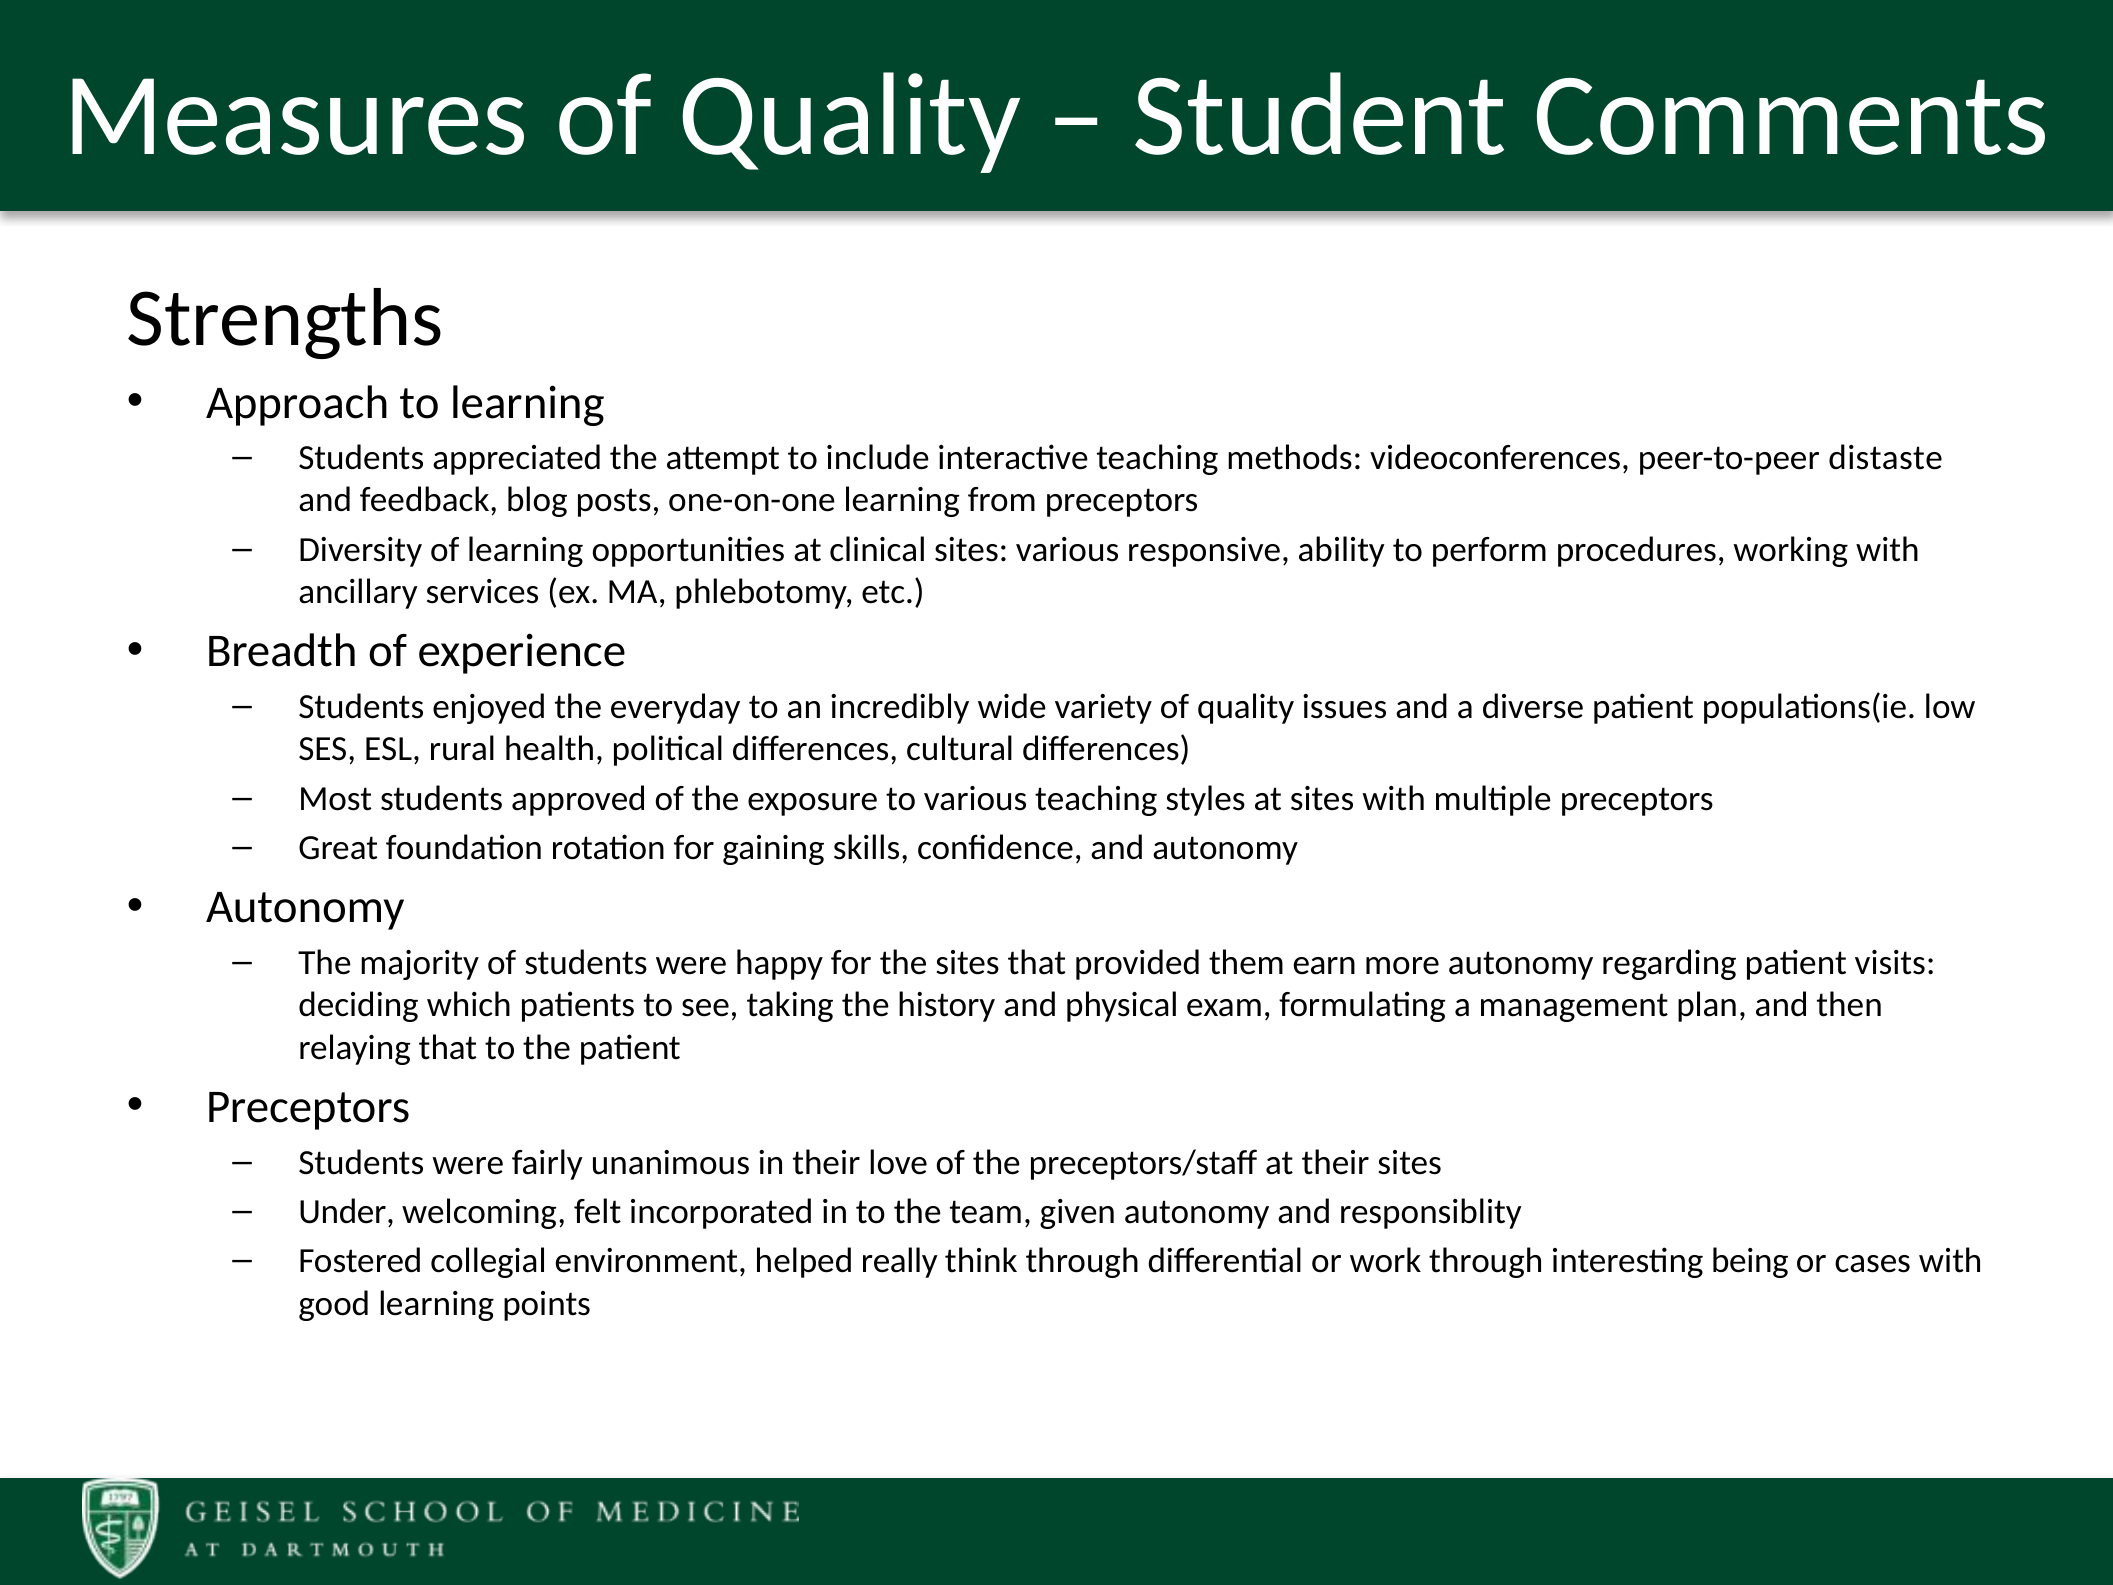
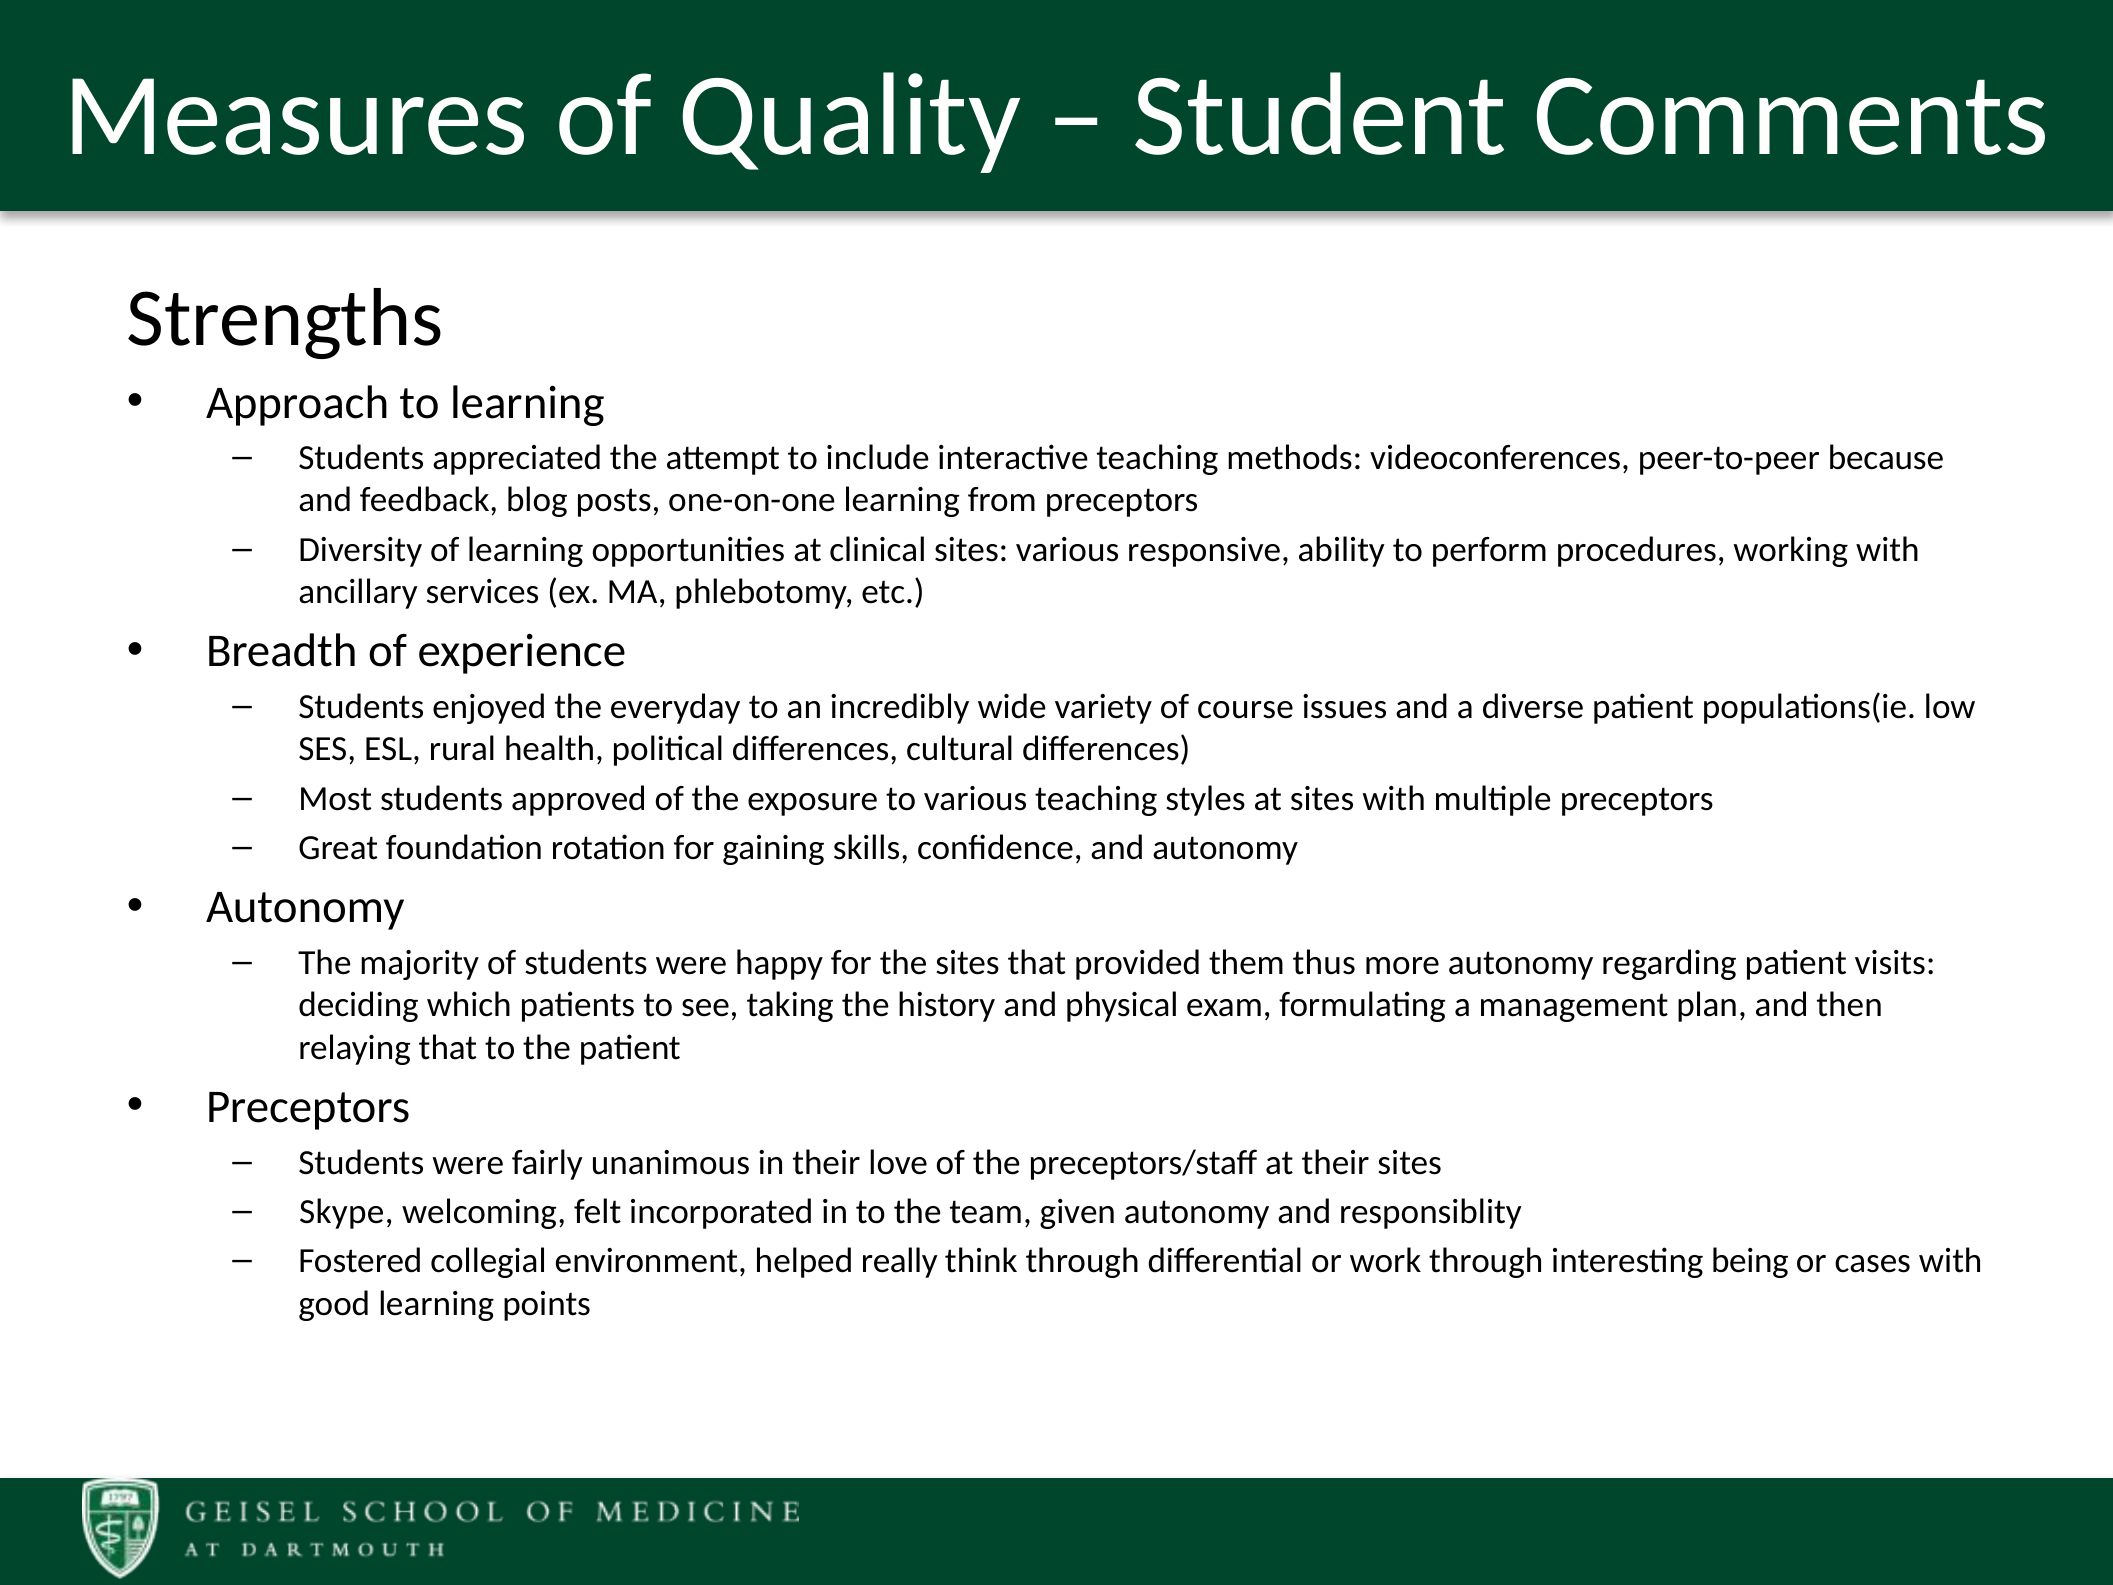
distaste: distaste -> because
variety of quality: quality -> course
earn: earn -> thus
Under: Under -> Skype
